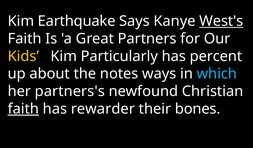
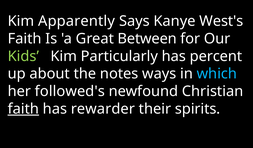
Earthquake: Earthquake -> Apparently
West's underline: present -> none
Partners: Partners -> Between
Kids colour: yellow -> light green
partners's: partners's -> followed's
bones: bones -> spirits
